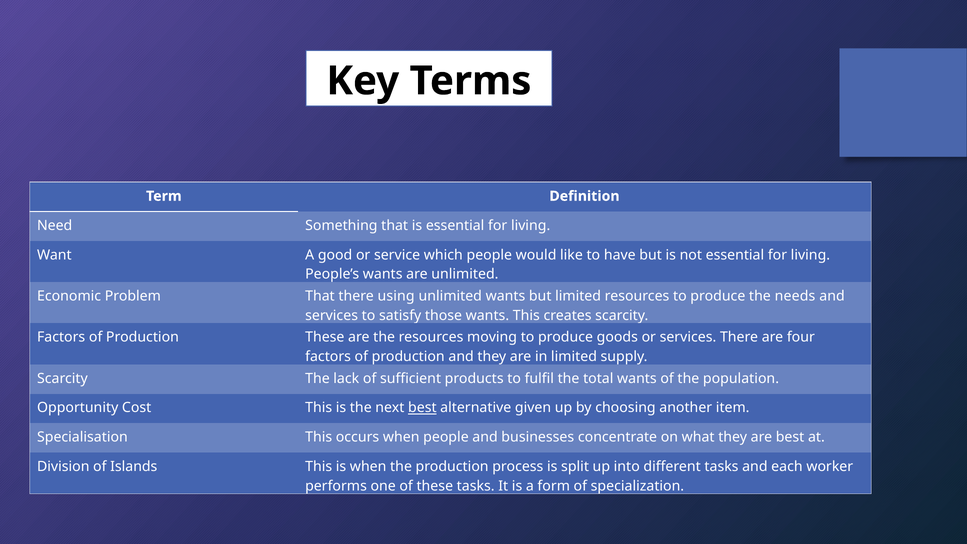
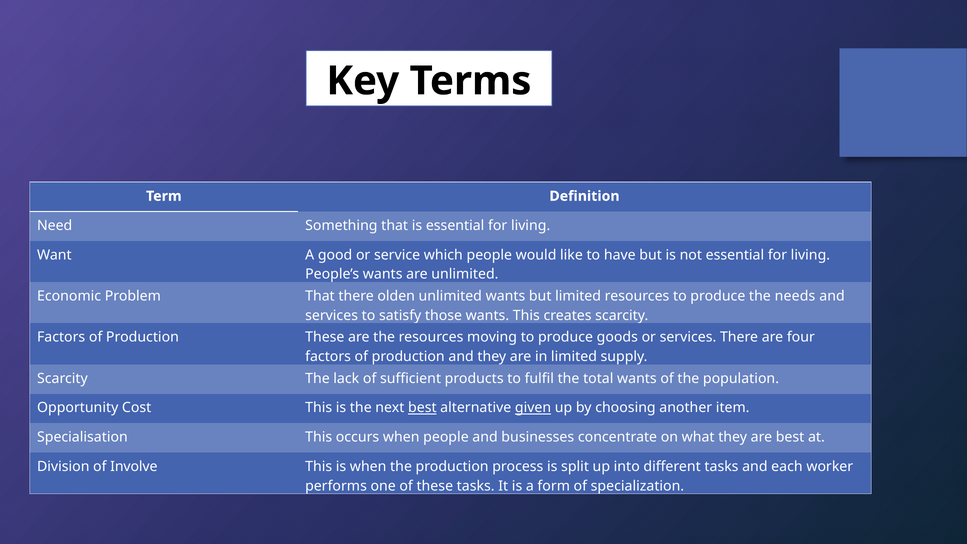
using: using -> olden
given underline: none -> present
Islands: Islands -> Involve
